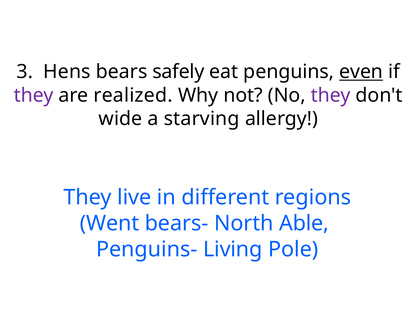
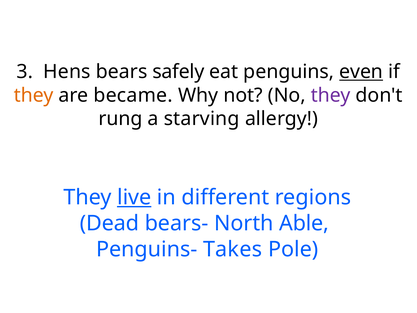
they at (34, 95) colour: purple -> orange
realized: realized -> became
wide: wide -> rung
live underline: none -> present
Went: Went -> Dead
Living: Living -> Takes
